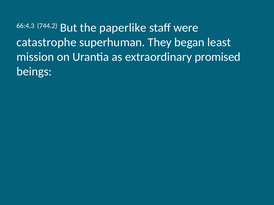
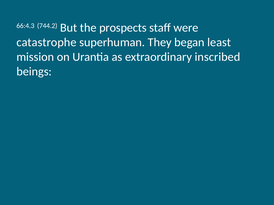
paperlike: paperlike -> prospects
promised: promised -> inscribed
